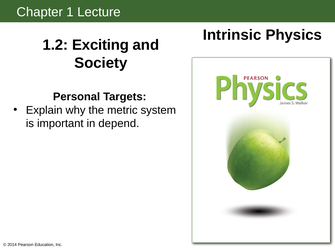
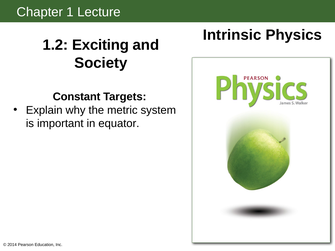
Personal: Personal -> Constant
depend: depend -> equator
